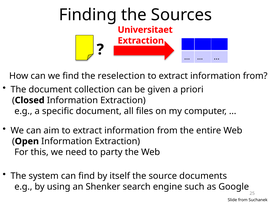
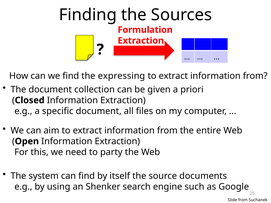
Universitaet: Universitaet -> Formulation
reselection: reselection -> expressing
